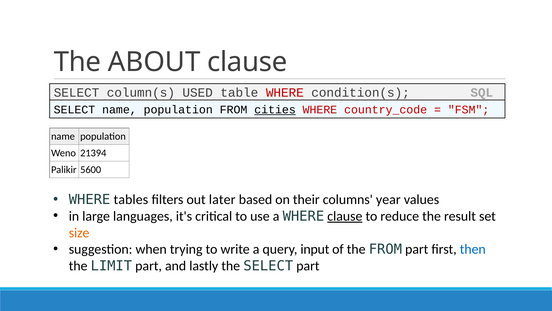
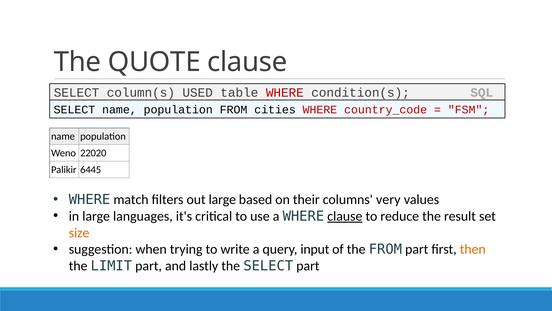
ABOUT: ABOUT -> QUOTE
cities underline: present -> none
21394: 21394 -> 22020
5600: 5600 -> 6445
tables: tables -> match
out later: later -> large
year: year -> very
then colour: blue -> orange
